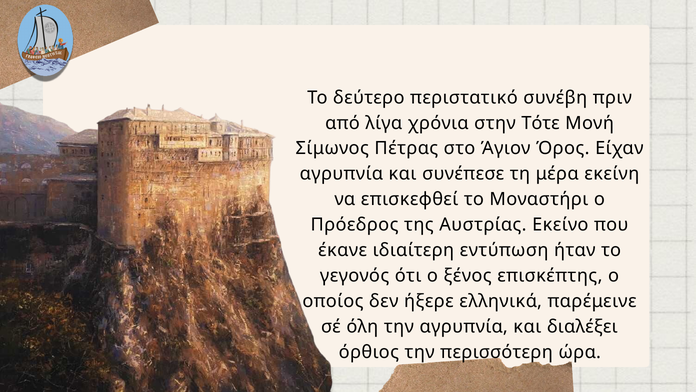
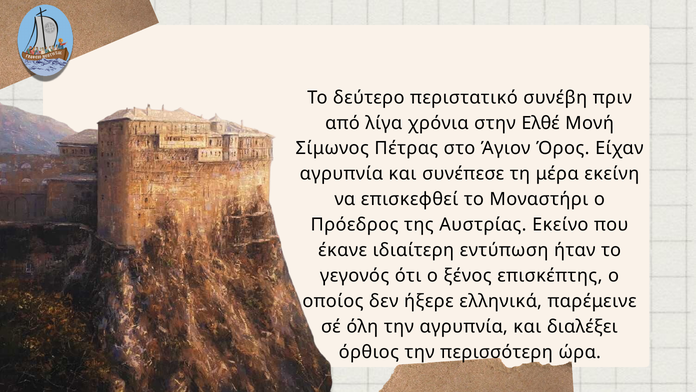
Τότε: Τότε -> Ελθέ
